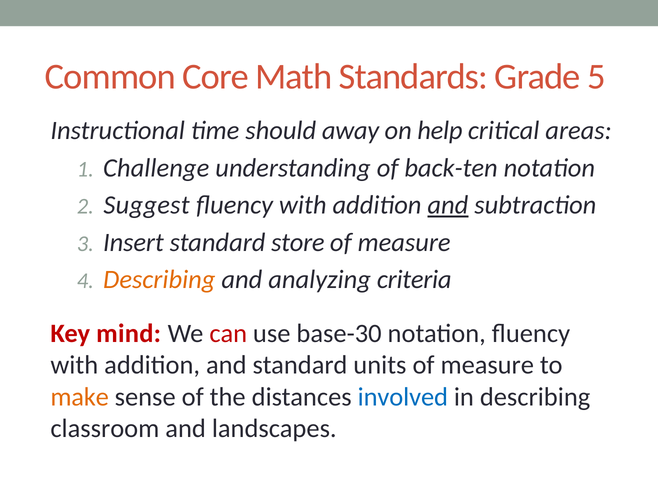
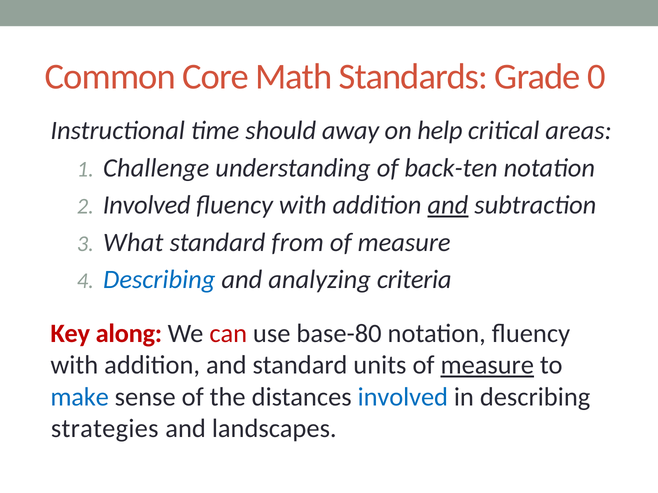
5: 5 -> 0
2 Suggest: Suggest -> Involved
Insert: Insert -> What
store: store -> from
Describing at (159, 280) colour: orange -> blue
mind: mind -> along
base-30: base-30 -> base-80
measure at (487, 365) underline: none -> present
make colour: orange -> blue
classroom: classroom -> strategies
